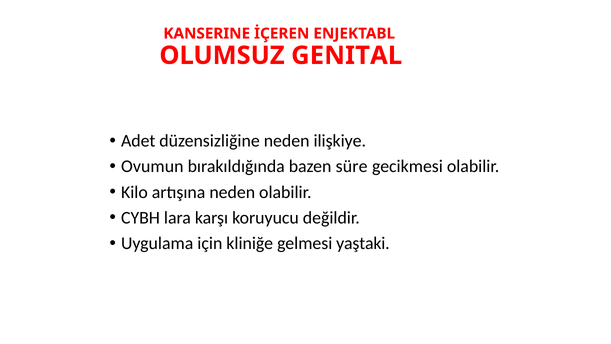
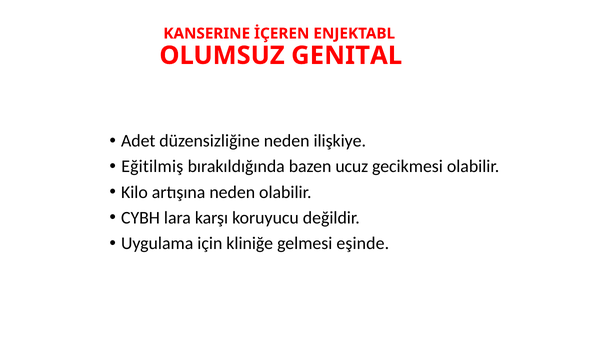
Ovumun: Ovumun -> Eğitilmiş
süre: süre -> ucuz
yaştaki: yaştaki -> eşinde
